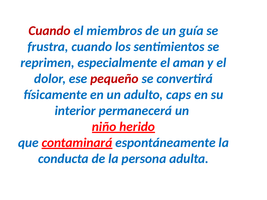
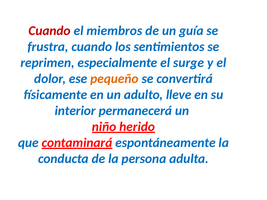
aman: aman -> surge
pequeño colour: red -> orange
caps: caps -> lleve
